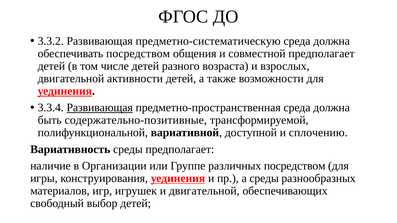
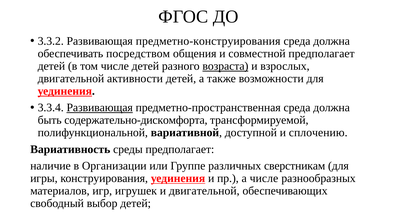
предметно-систематическую: предметно-систематическую -> предметно-конструирования
возраста underline: none -> present
содержательно-позитивные: содержательно-позитивные -> содержательно-дискомфорта
различных посредством: посредством -> сверстникам
а среды: среды -> числе
